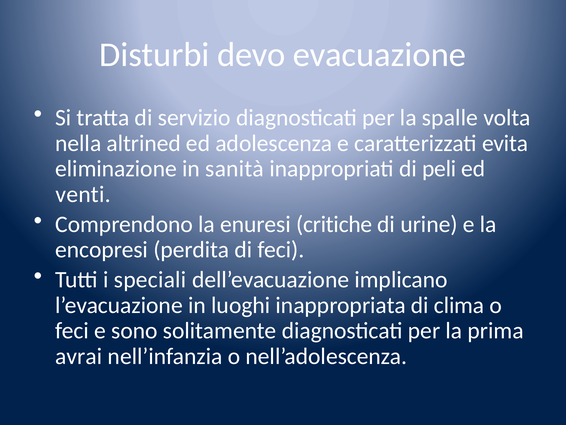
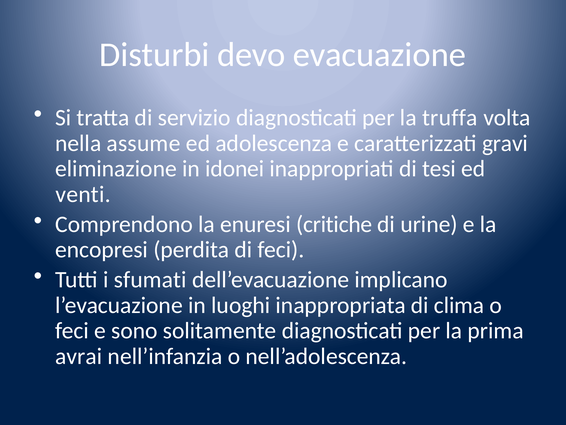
spalle: spalle -> truffa
altrined: altrined -> assume
evita: evita -> gravi
sanità: sanità -> idonei
peli: peli -> tesi
speciali: speciali -> sfumati
